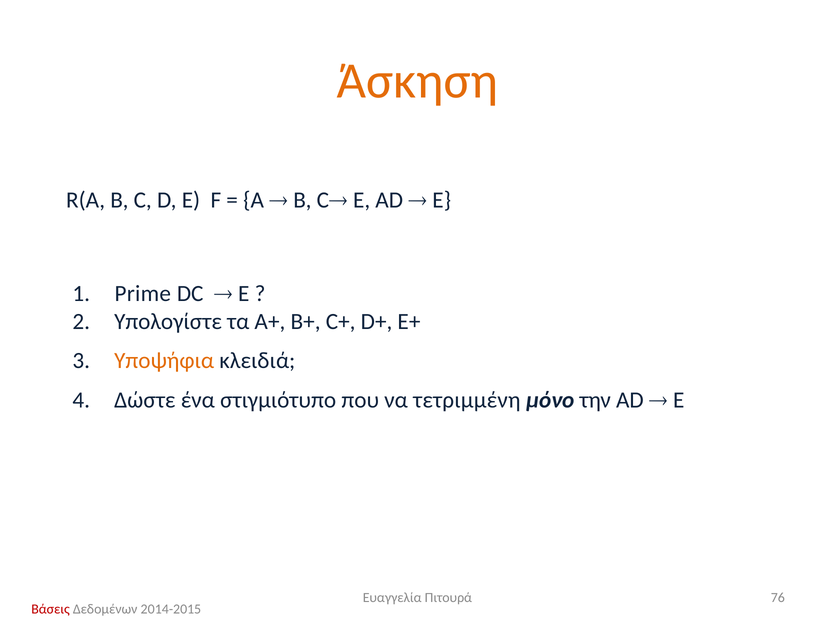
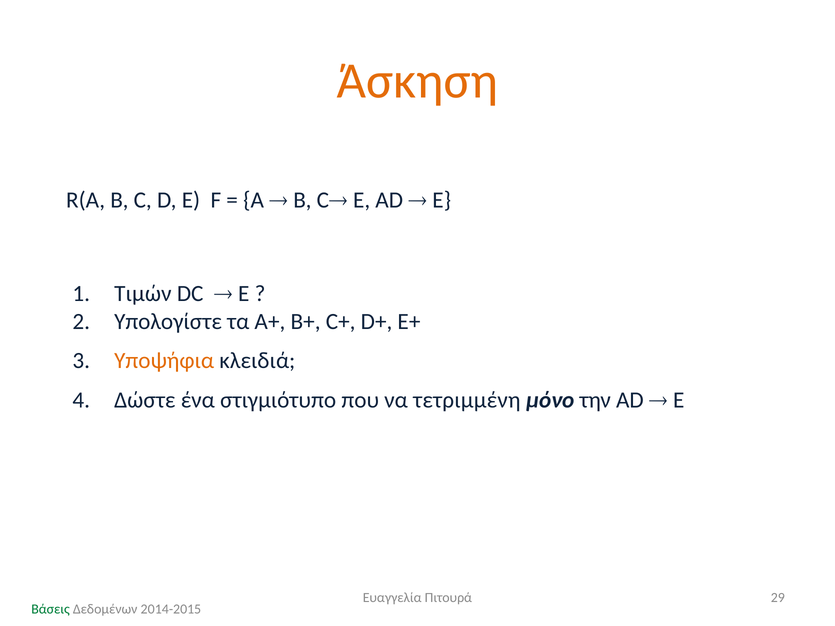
Prime: Prime -> Τιμών
76: 76 -> 29
Βάσεις colour: red -> green
